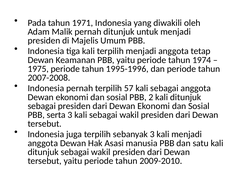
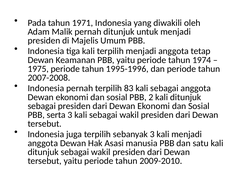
57: 57 -> 83
